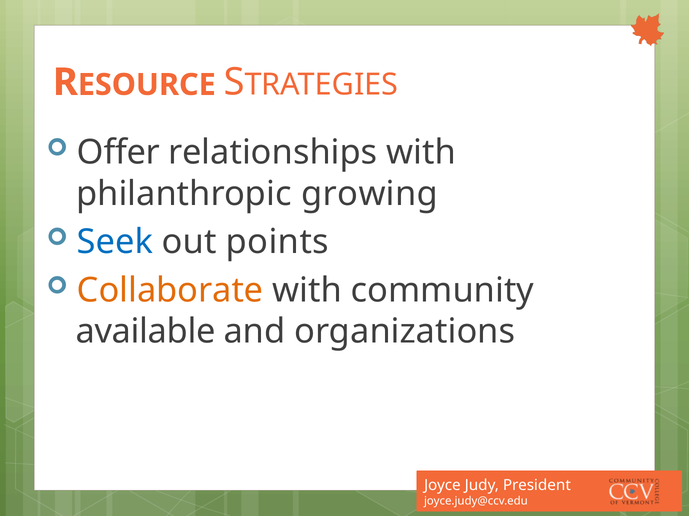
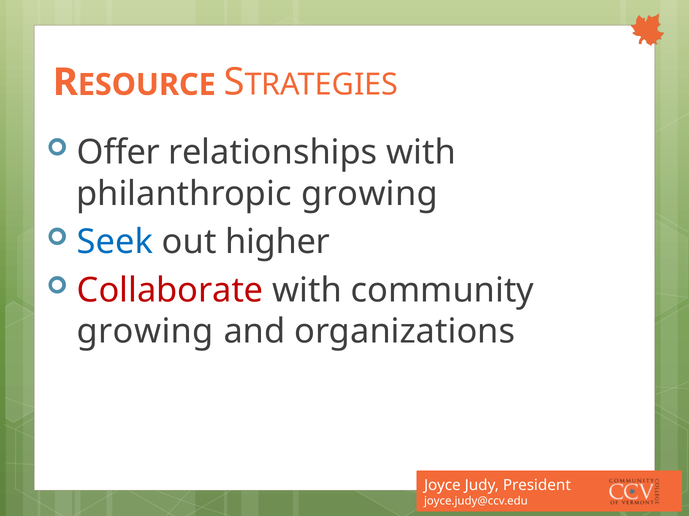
points: points -> higher
Collaborate colour: orange -> red
available at (146, 332): available -> growing
